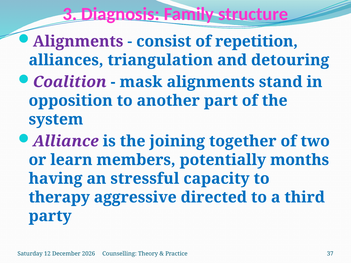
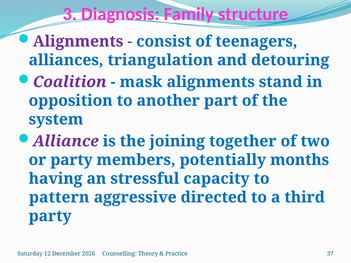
repetition: repetition -> teenagers
or learn: learn -> party
therapy: therapy -> pattern
